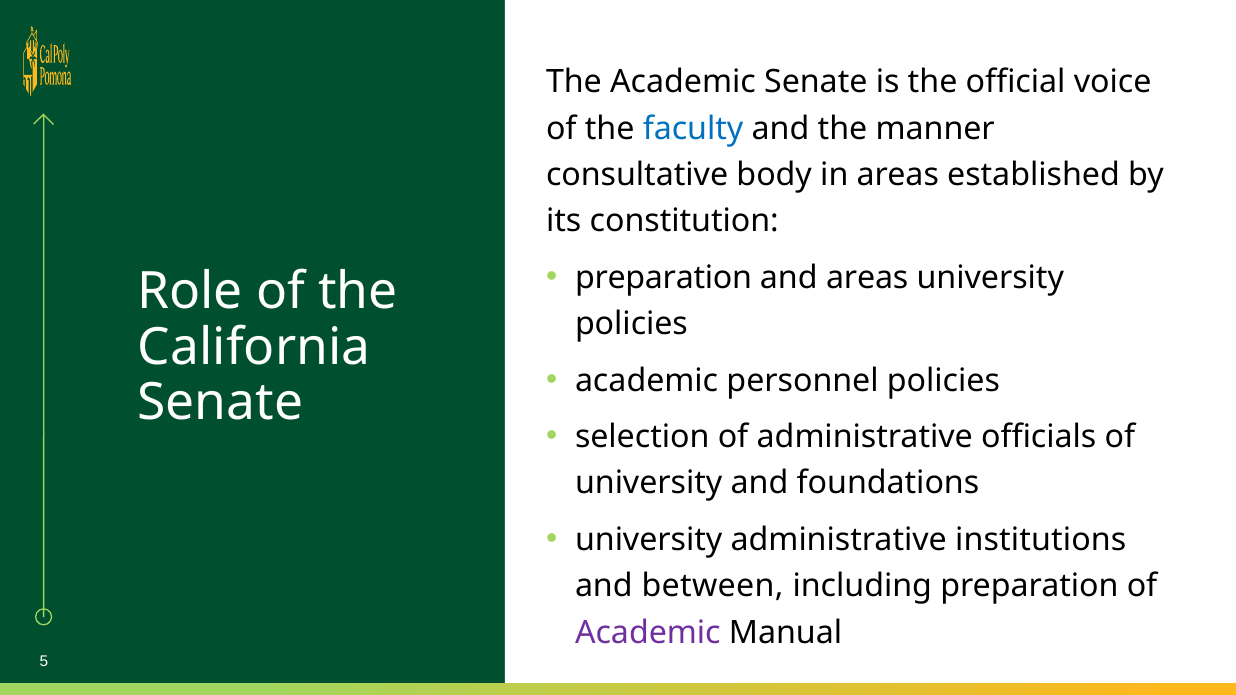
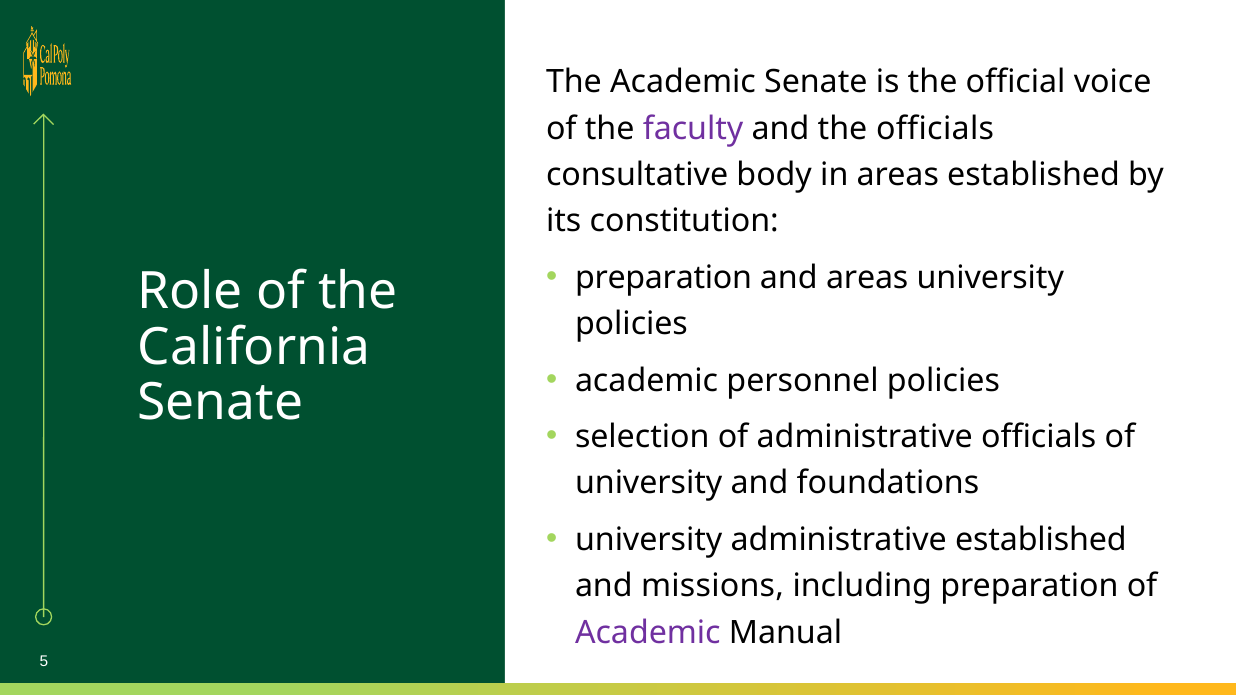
faculty colour: blue -> purple
the manner: manner -> officials
administrative institutions: institutions -> established
between: between -> missions
